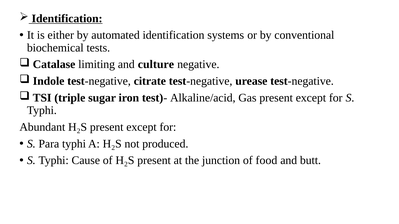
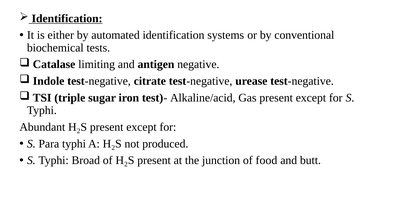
culture: culture -> antigen
Cause: Cause -> Broad
